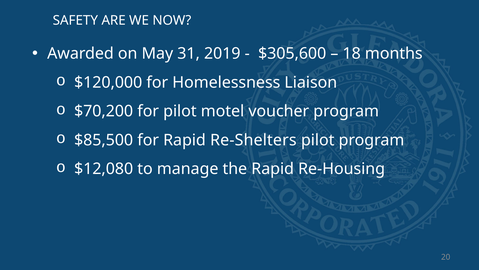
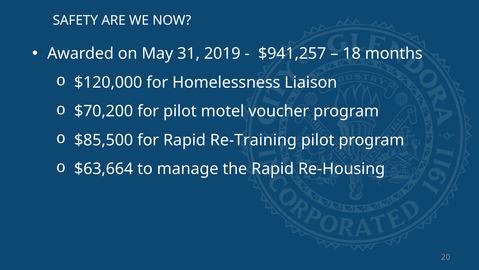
$305,600: $305,600 -> $941,257
Re-Shelters: Re-Shelters -> Re-Training
$12,080: $12,080 -> $63,664
